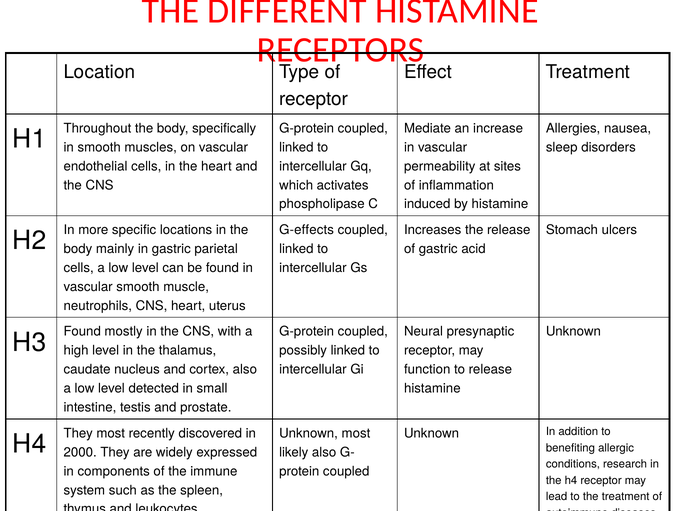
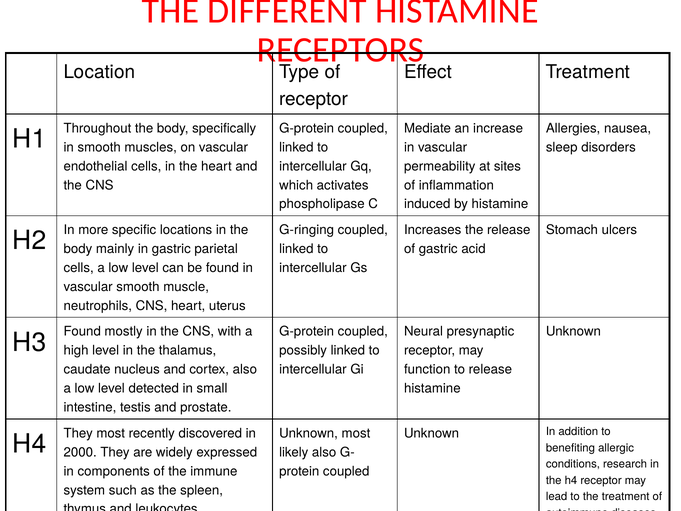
G-effects: G-effects -> G-ringing
